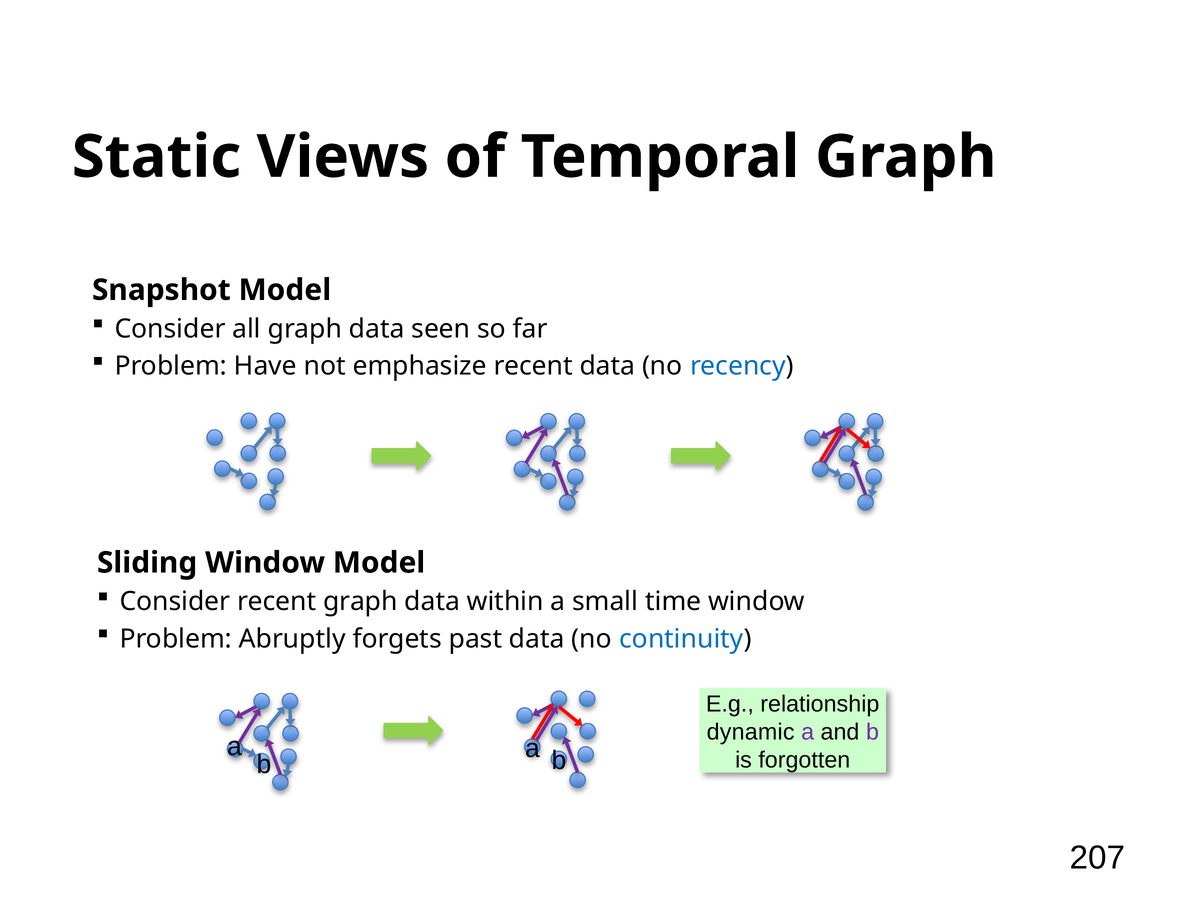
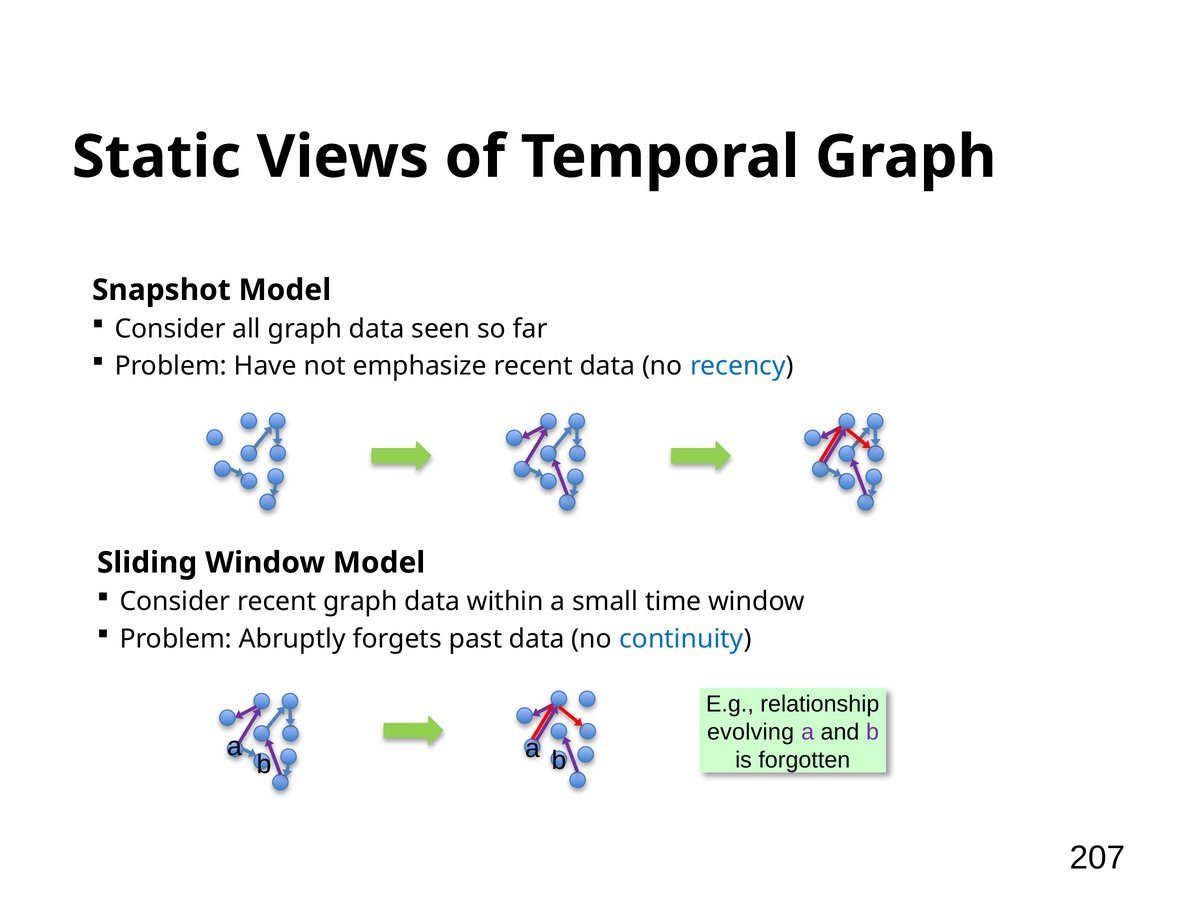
dynamic: dynamic -> evolving
